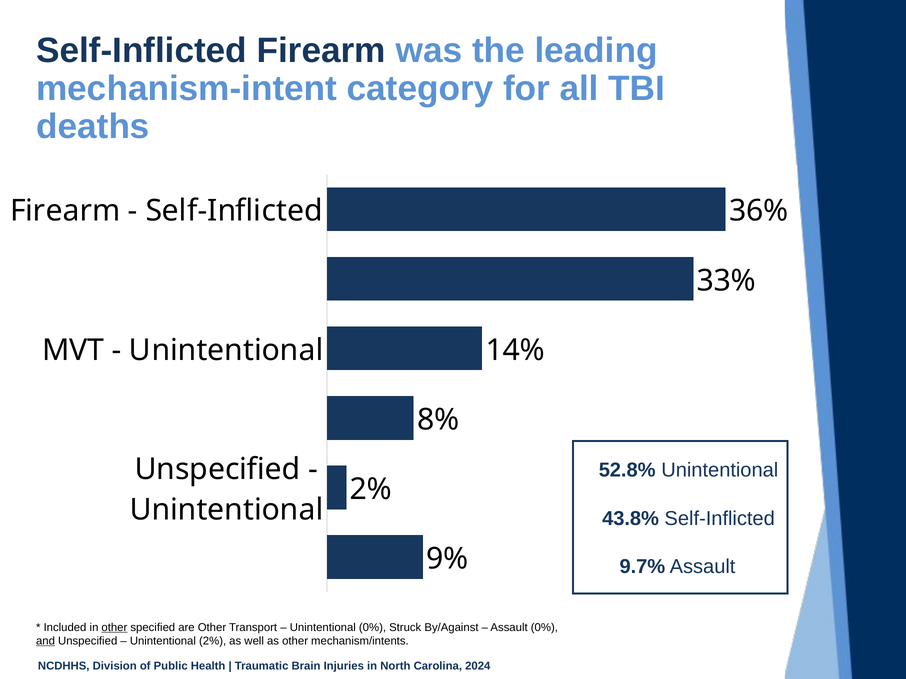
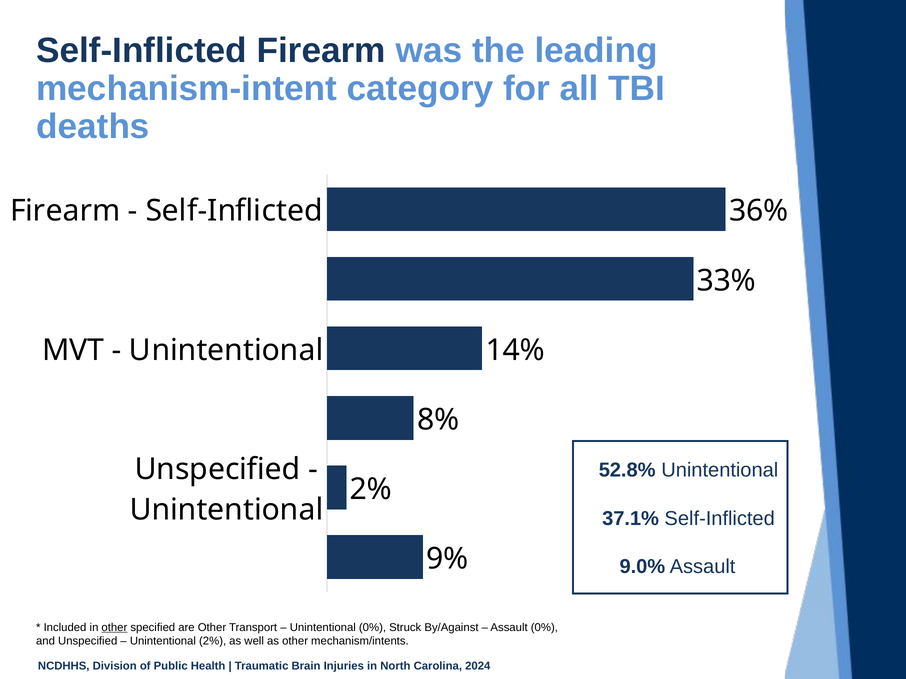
43.8%: 43.8% -> 37.1%
9.7%: 9.7% -> 9.0%
and underline: present -> none
